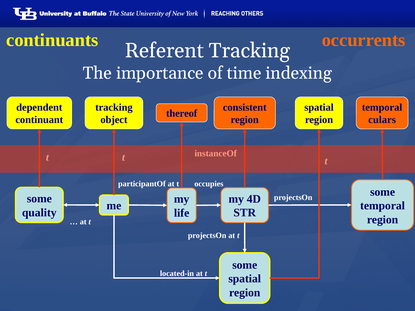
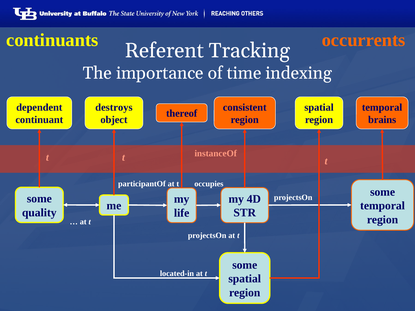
tracking at (114, 107): tracking -> destroys
culars: culars -> brains
